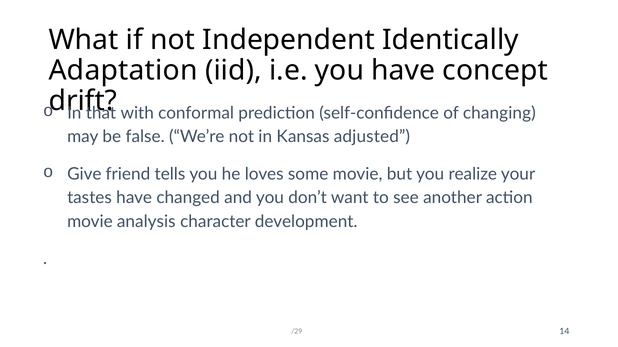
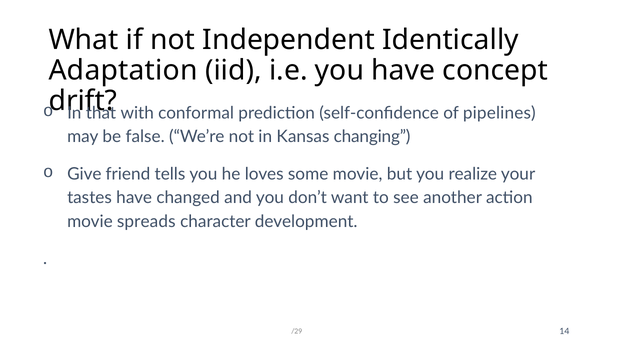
changing: changing -> pipelines
adjusted: adjusted -> changing
analysis: analysis -> spreads
